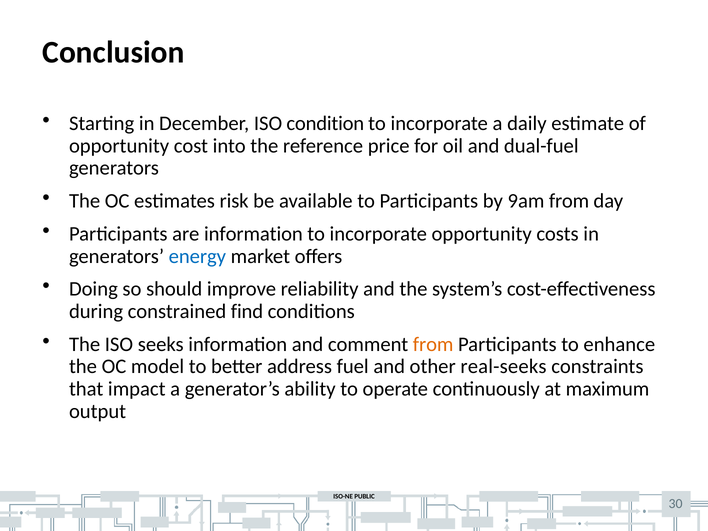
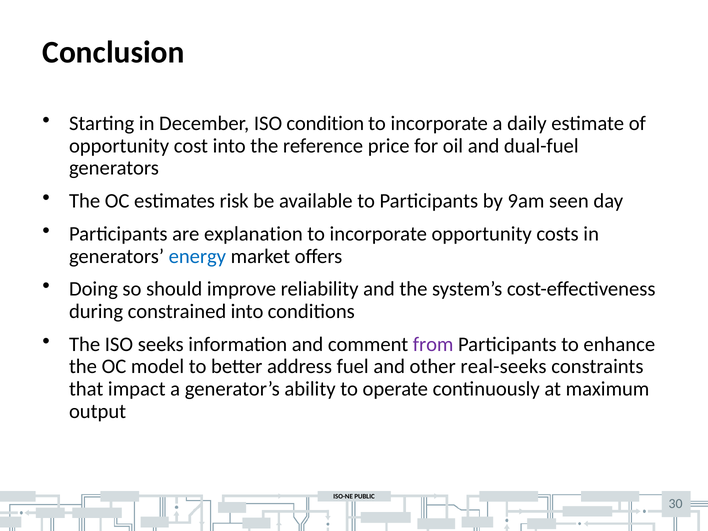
9am from: from -> seen
are information: information -> explanation
constrained find: find -> into
from at (433, 344) colour: orange -> purple
